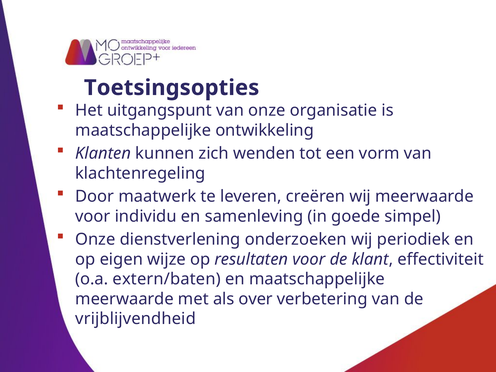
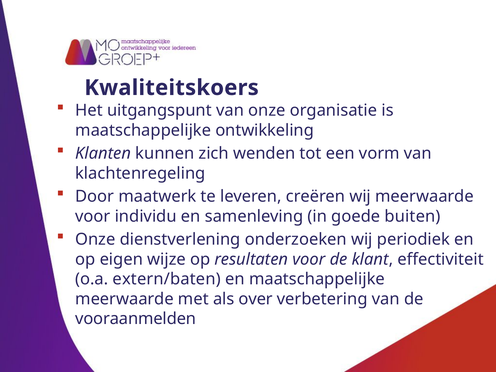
Toetsingsopties: Toetsingsopties -> Kwaliteitskoers
simpel: simpel -> buiten
vrijblijvendheid: vrijblijvendheid -> vooraanmelden
